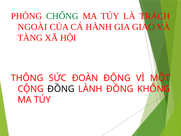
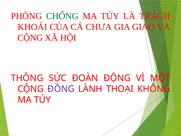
NGOÀI: NGOÀI -> KHOÁI
HÀNH: HÀNH -> CHƯA
TÀNG at (30, 38): TÀNG -> CỘNG
ĐỒNG at (61, 89) colour: black -> purple
LÀNH ĐỒNG: ĐỒNG -> THOẠI
